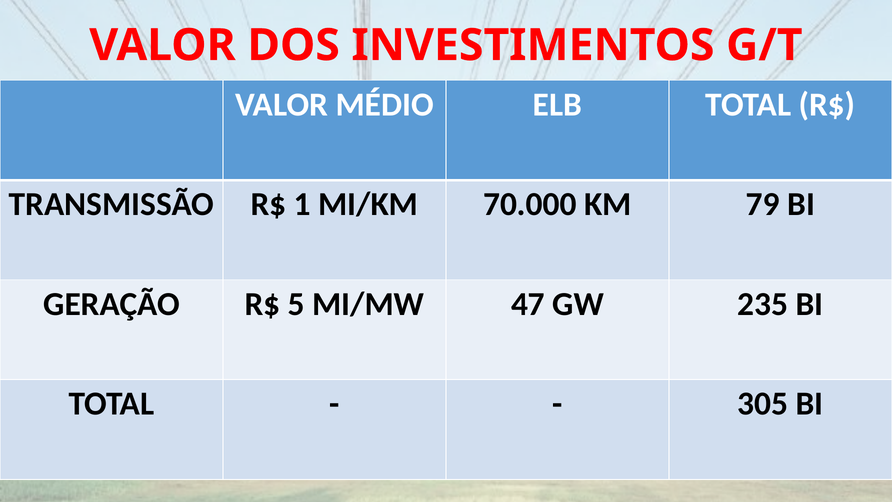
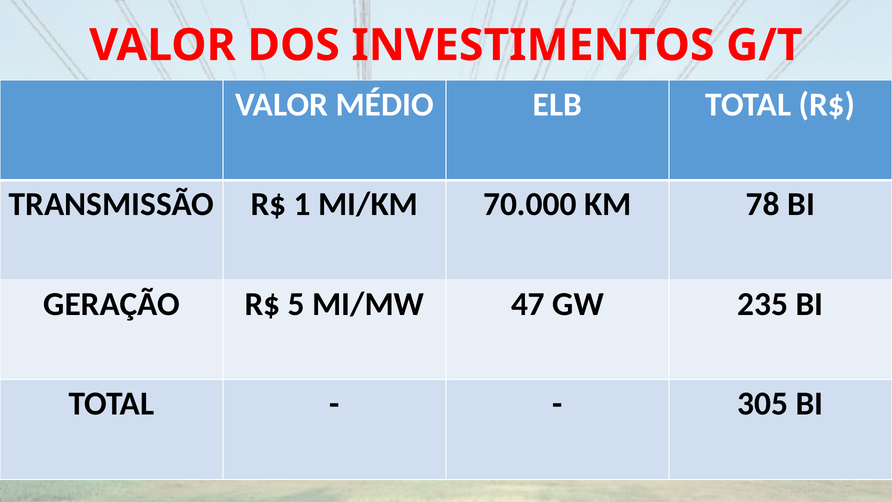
79: 79 -> 78
